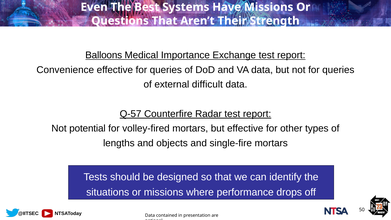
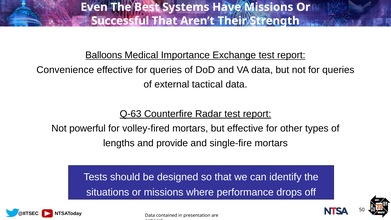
Questions: Questions -> Successful
difficult: difficult -> tactical
Q-57: Q-57 -> Q-63
potential: potential -> powerful
objects: objects -> provide
